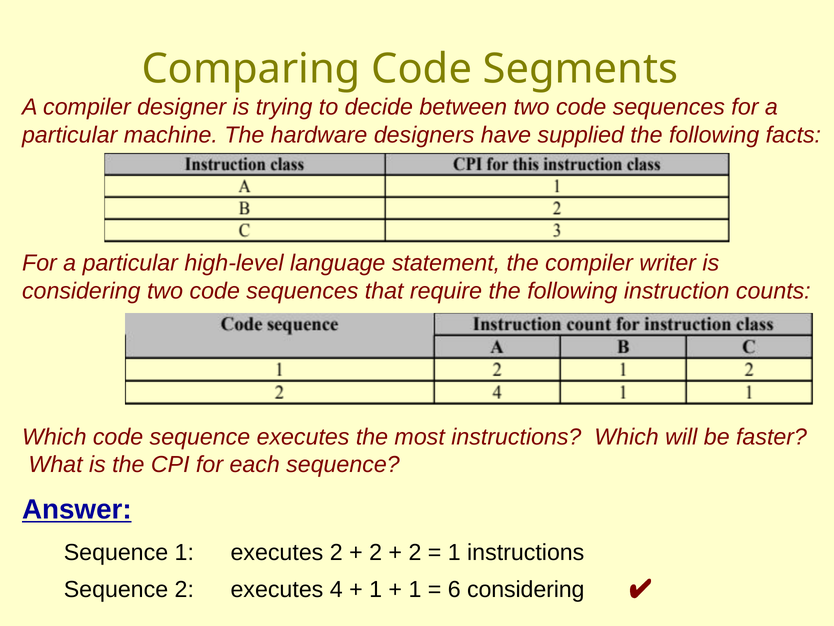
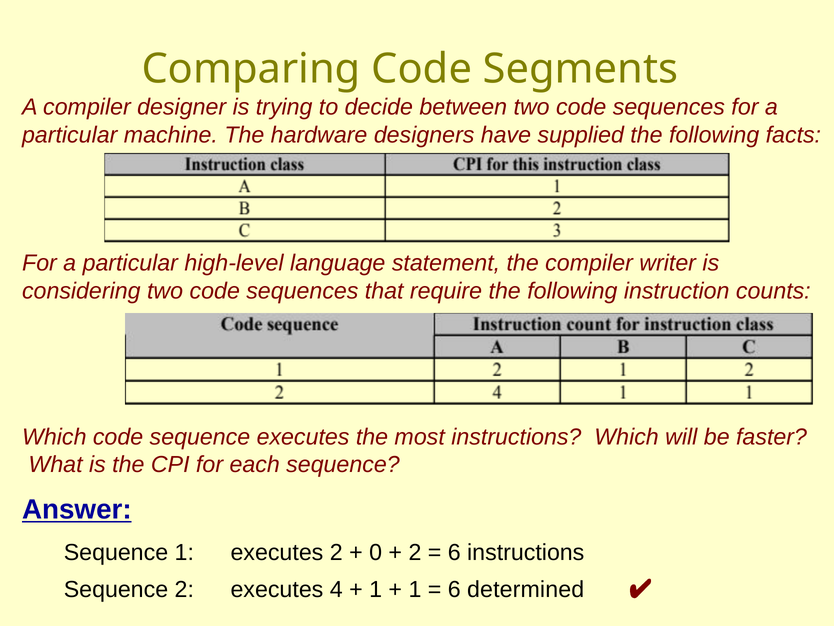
2 at (376, 552): 2 -> 0
1 at (454, 552): 1 -> 6
6 considering: considering -> determined
